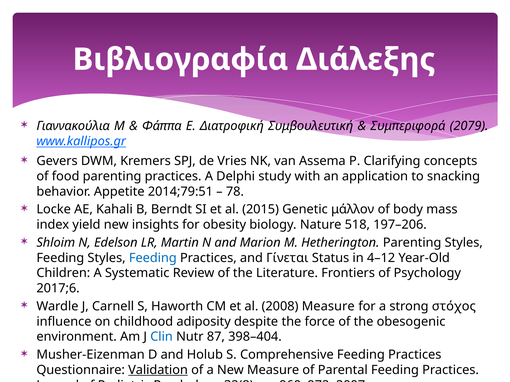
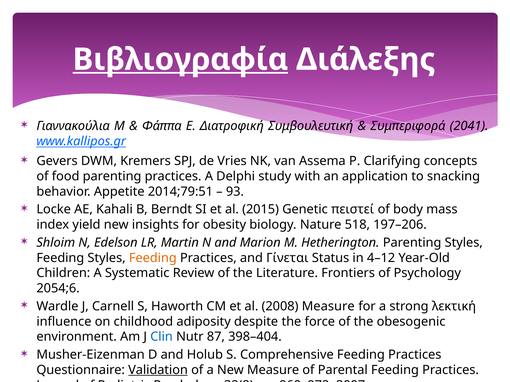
Βιβλιογραφία underline: none -> present
2079: 2079 -> 2041
78: 78 -> 93
μάλλον: μάλλον -> πειστεί
Feeding at (153, 258) colour: blue -> orange
2017;6: 2017;6 -> 2054;6
στόχος: στόχος -> λεκτική
